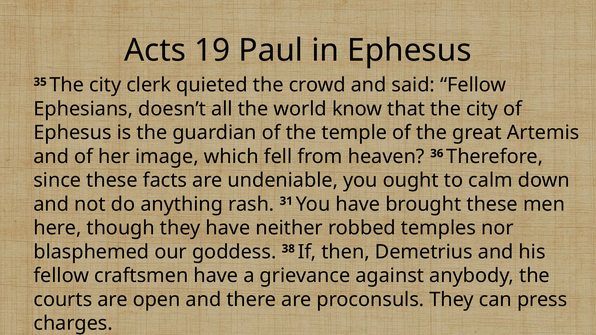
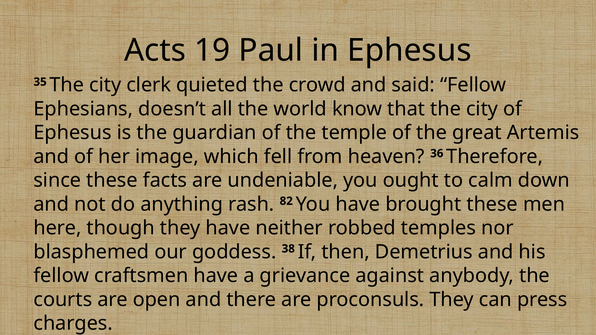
31: 31 -> 82
